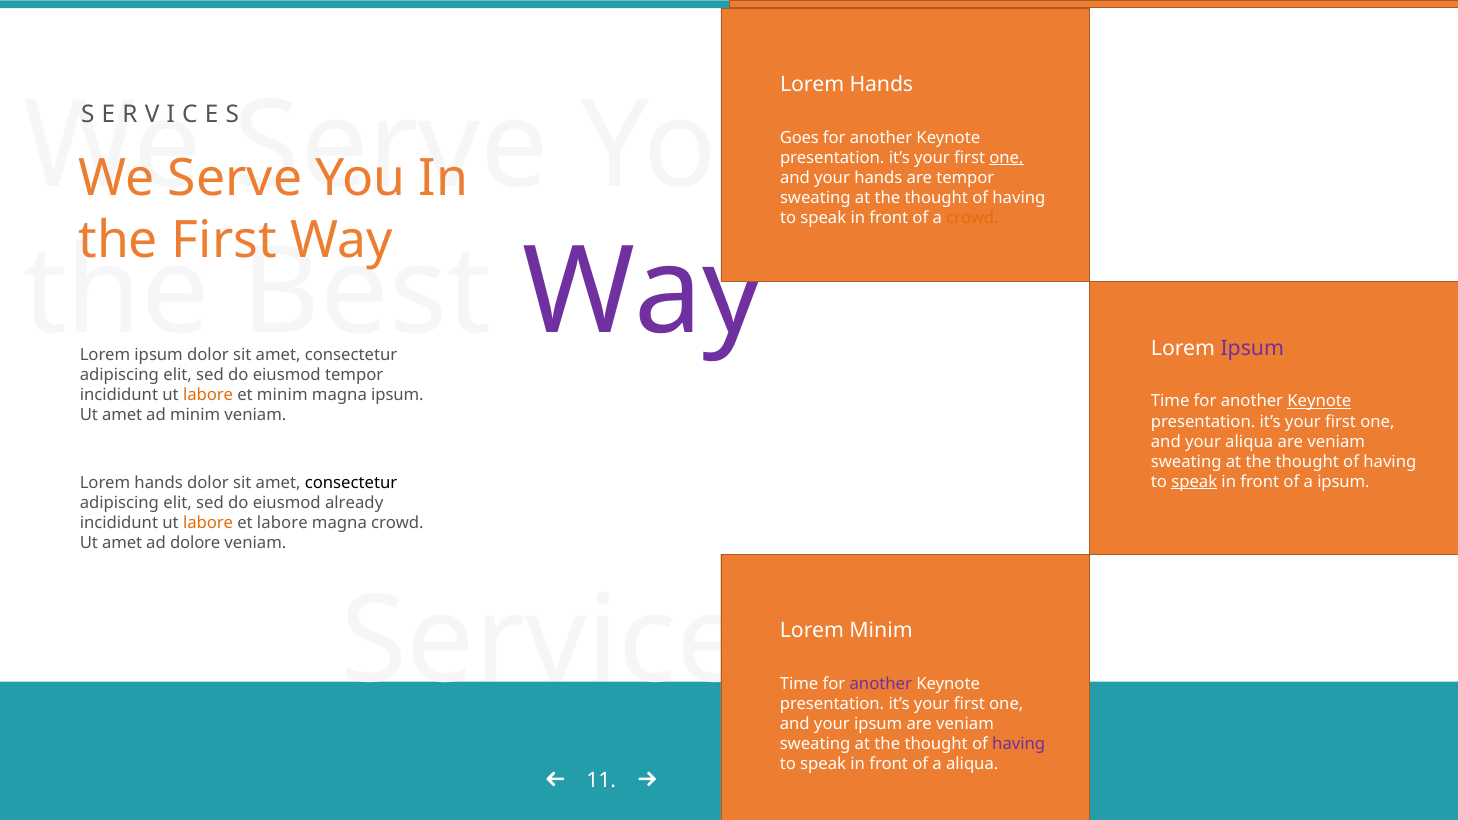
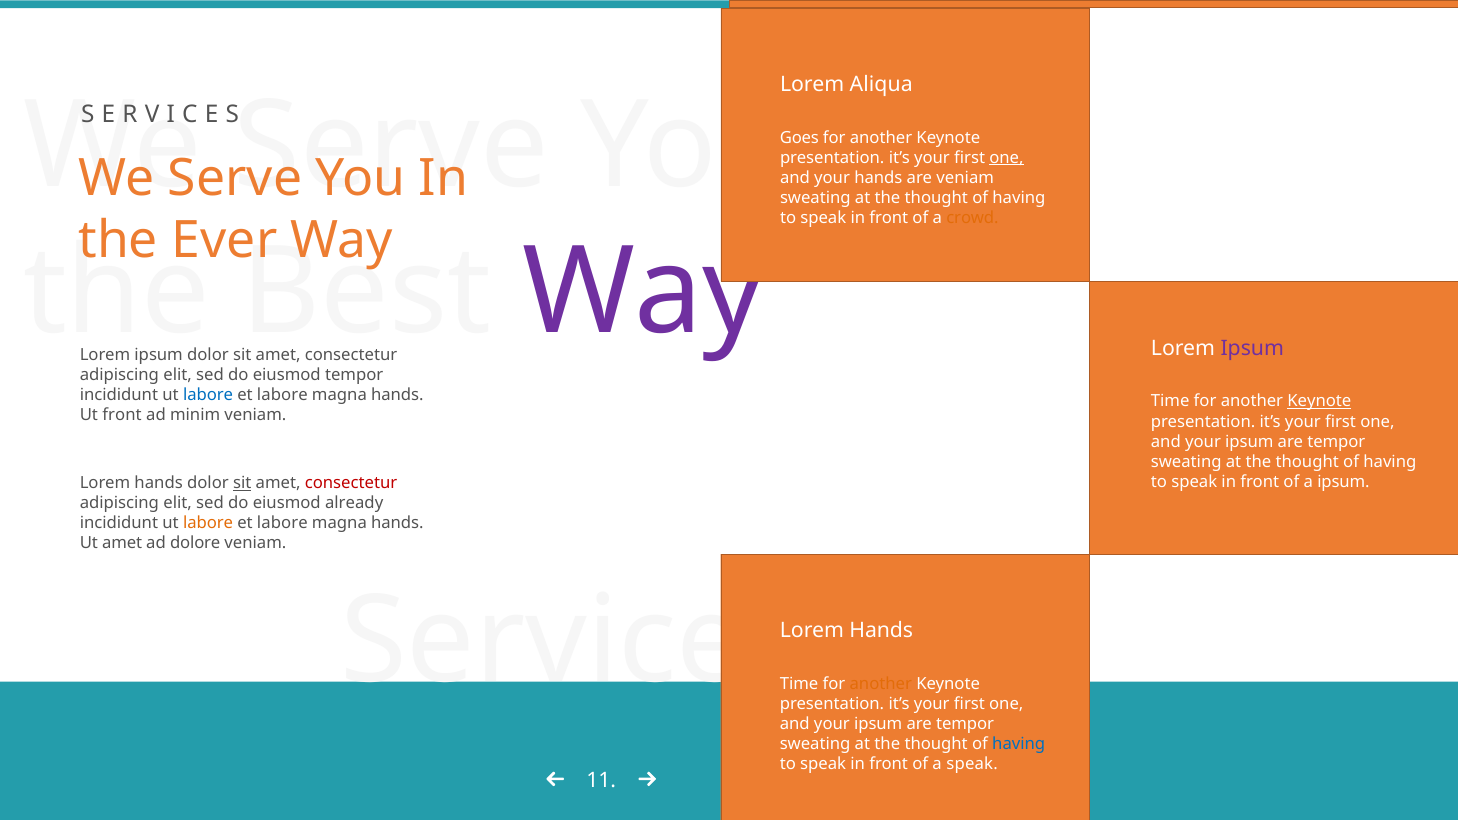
Hands at (881, 85): Hands -> Aliqua
tempor at (965, 178): tempor -> veniam
First at (224, 241): First -> Ever
labore at (208, 395) colour: orange -> blue
minim at (282, 395): minim -> labore
ipsum at (397, 395): ipsum -> hands
amet at (122, 415): amet -> front
aliqua at (1249, 442): aliqua -> ipsum
veniam at (1336, 442): veniam -> tempor
speak at (1194, 482) underline: present -> none
sit at (242, 483) underline: none -> present
consectetur at (351, 483) colour: black -> red
crowd at (397, 523): crowd -> hands
Minim at (881, 631): Minim -> Hands
another at (881, 684) colour: purple -> orange
veniam at (965, 724): veniam -> tempor
having at (1019, 744) colour: purple -> blue
a aliqua: aliqua -> speak
